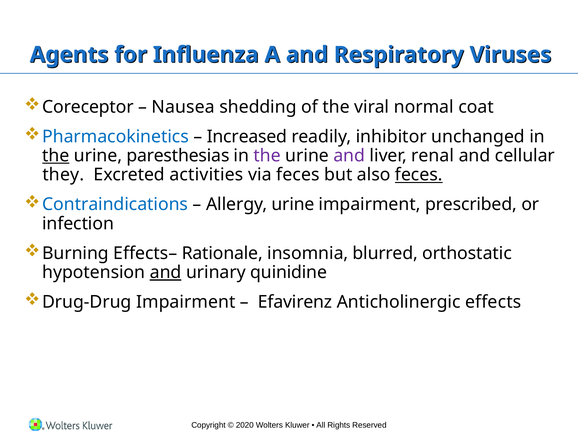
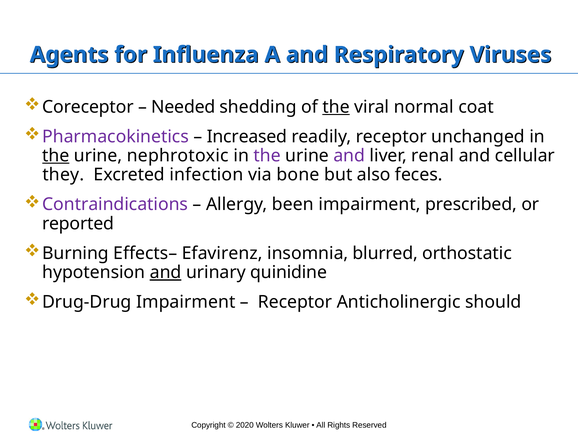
Nausea: Nausea -> Needed
the at (336, 107) underline: none -> present
Pharmacokinetics colour: blue -> purple
readily inhibitor: inhibitor -> receptor
paresthesias: paresthesias -> nephrotoxic
activities: activities -> infection
via feces: feces -> bone
feces at (419, 175) underline: present -> none
Contraindications colour: blue -> purple
Allergy urine: urine -> been
infection: infection -> reported
Rationale: Rationale -> Efavirenz
Efavirenz at (295, 302): Efavirenz -> Receptor
effects: effects -> should
